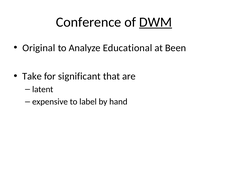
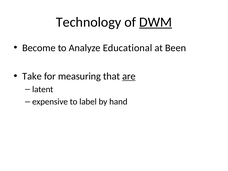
Conference: Conference -> Technology
Original: Original -> Become
significant: significant -> measuring
are underline: none -> present
